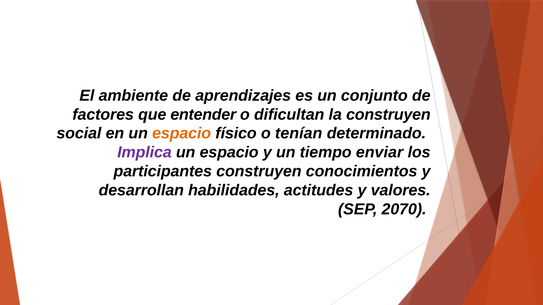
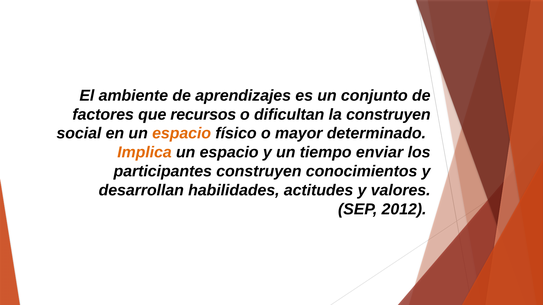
entender: entender -> recursos
tenían: tenían -> mayor
Implica colour: purple -> orange
2070: 2070 -> 2012
